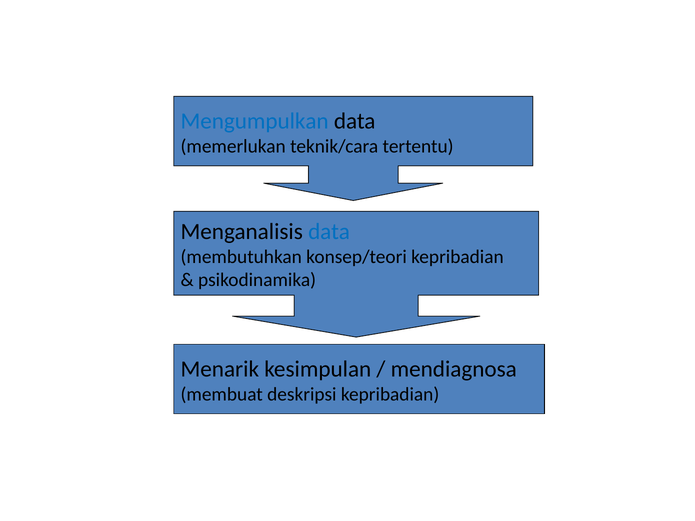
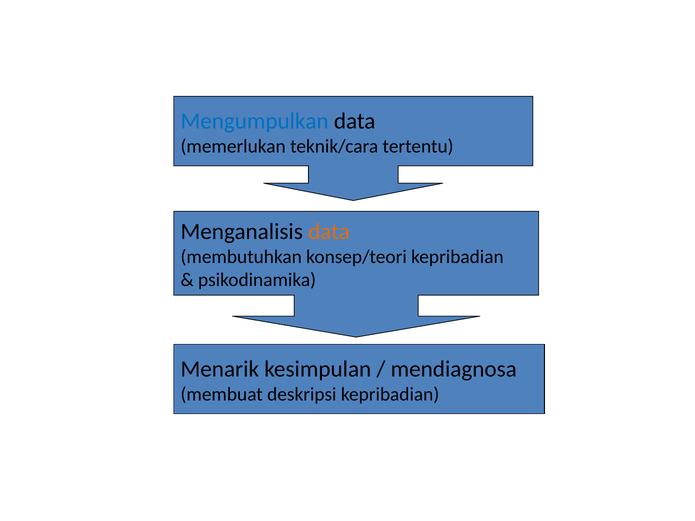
data at (329, 232) colour: blue -> orange
